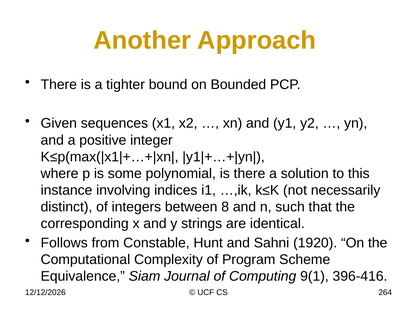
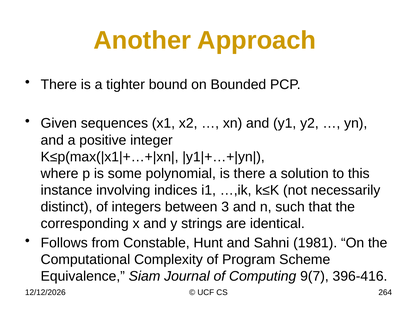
8: 8 -> 3
1920: 1920 -> 1981
9(1: 9(1 -> 9(7
